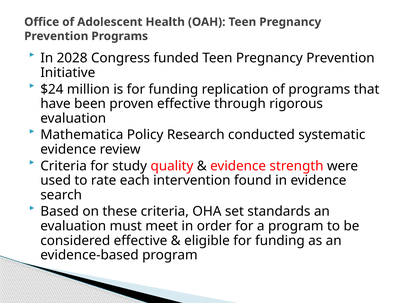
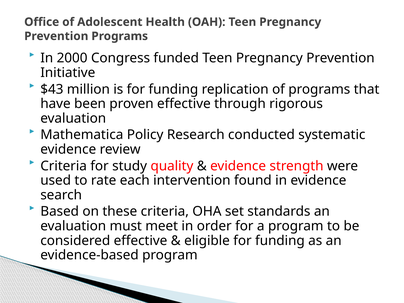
2028: 2028 -> 2000
$24: $24 -> $43
